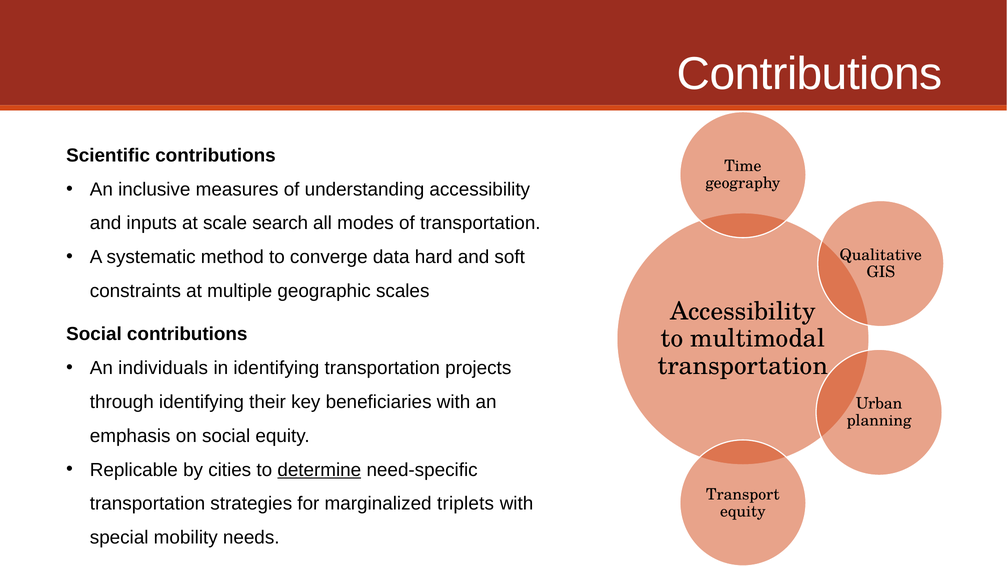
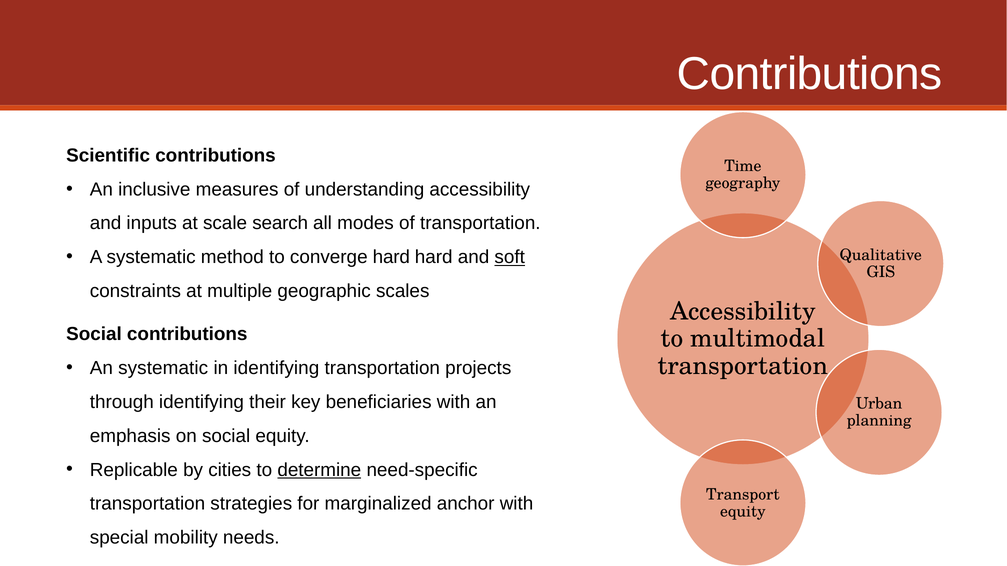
converge data: data -> hard
soft underline: none -> present
An individuals: individuals -> systematic
triplets: triplets -> anchor
